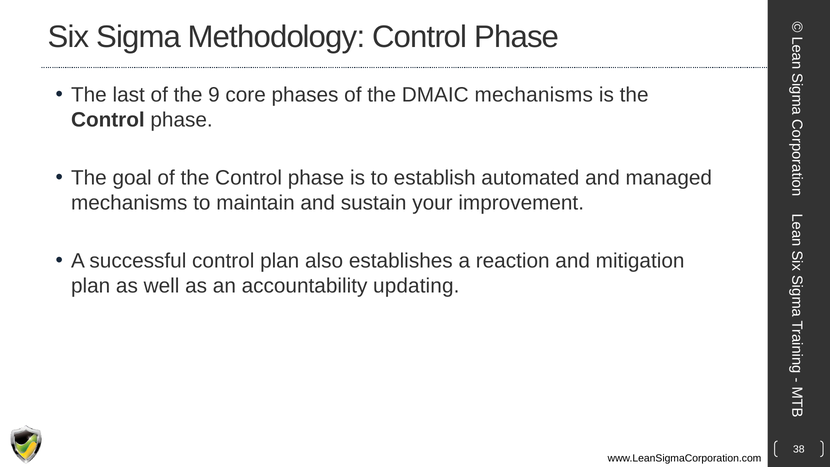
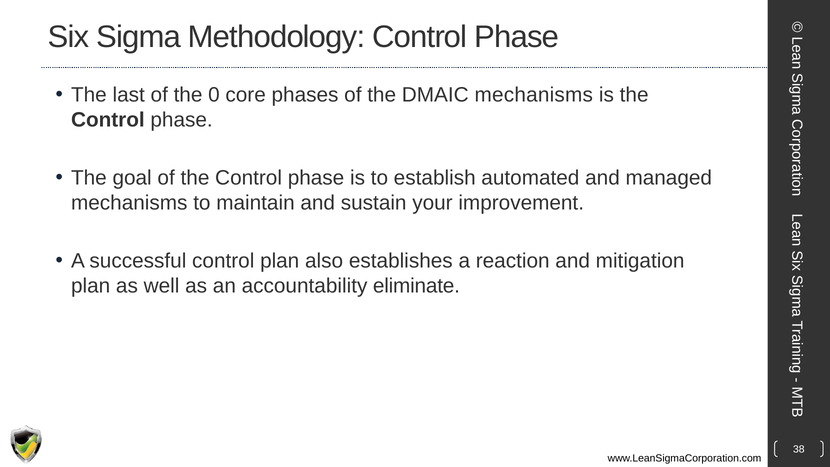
9: 9 -> 0
updating: updating -> eliminate
